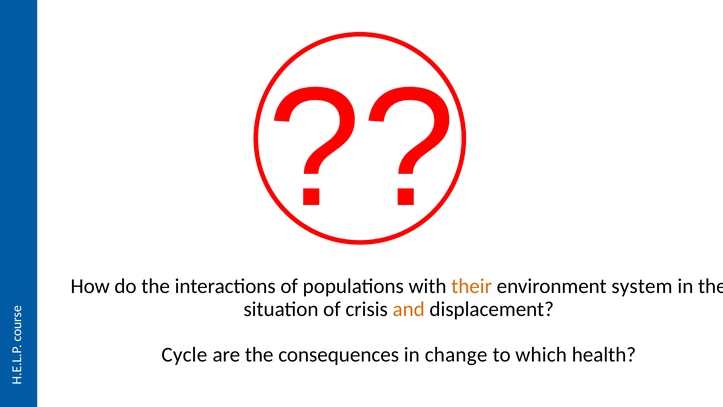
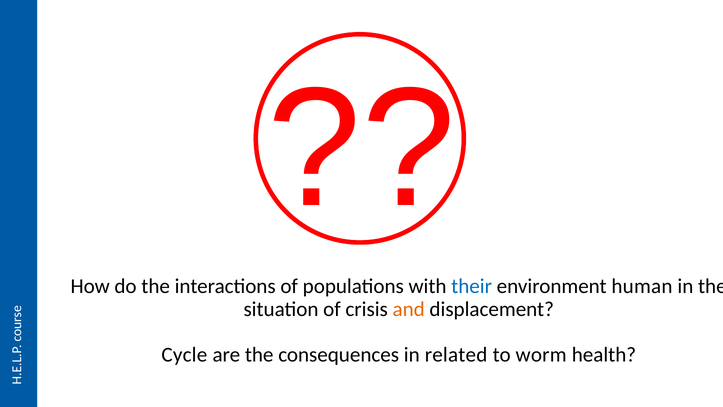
their colour: orange -> blue
system: system -> human
change: change -> related
which: which -> worm
